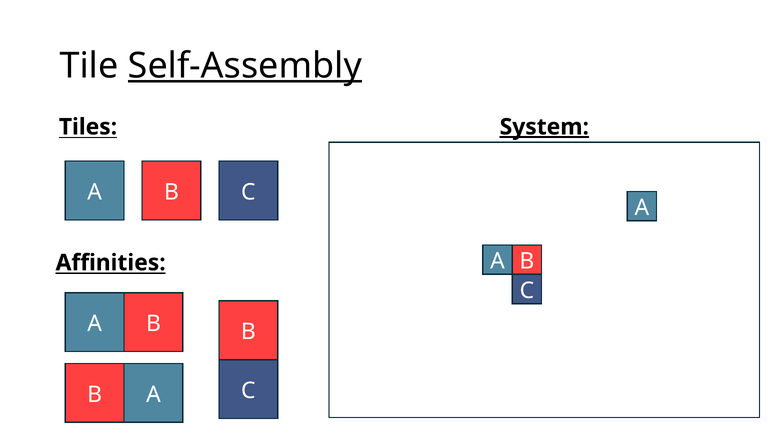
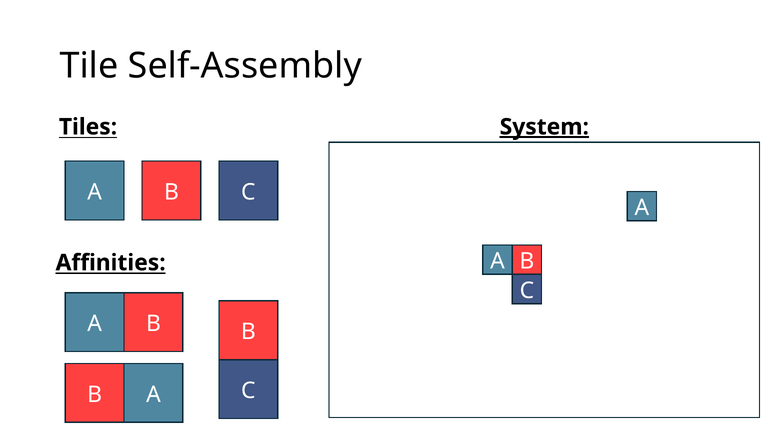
Self-Assembly underline: present -> none
